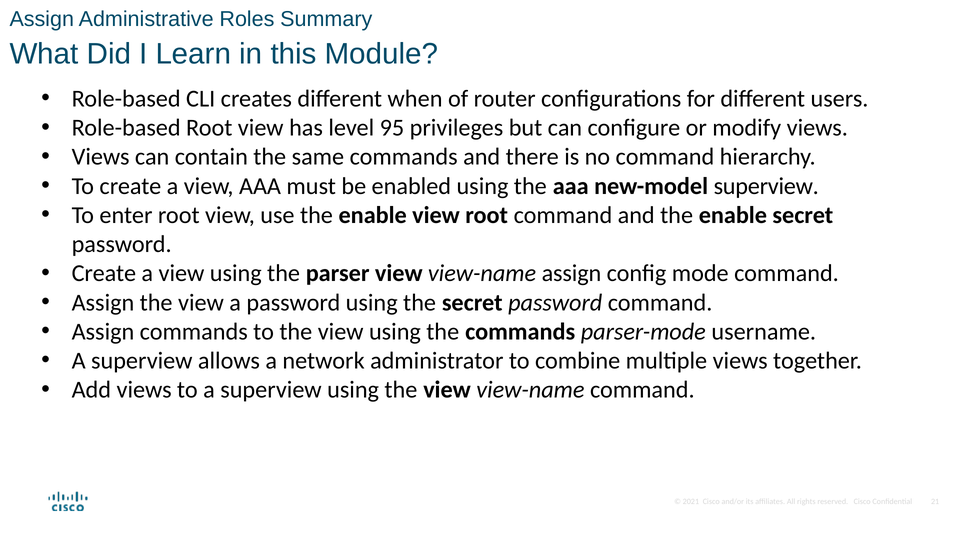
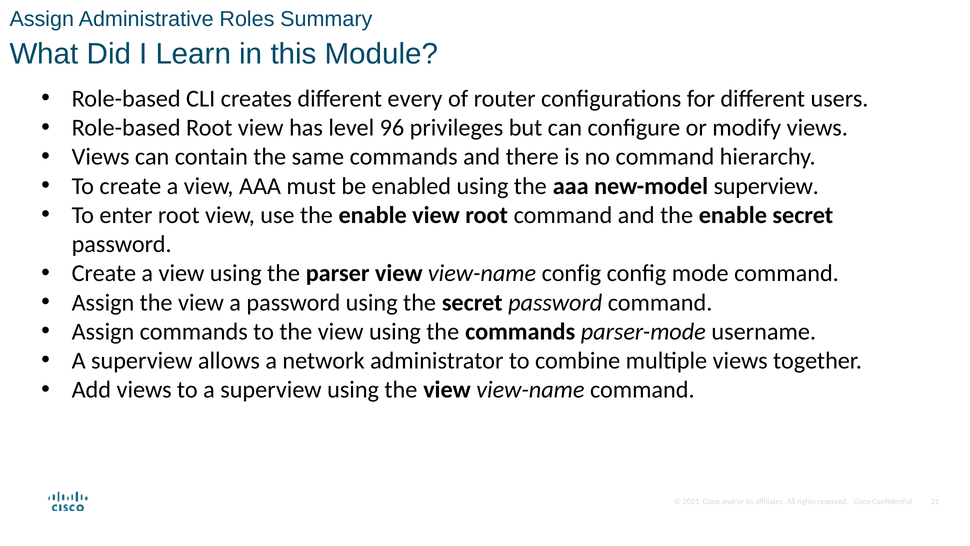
when: when -> every
95: 95 -> 96
view-name assign: assign -> config
